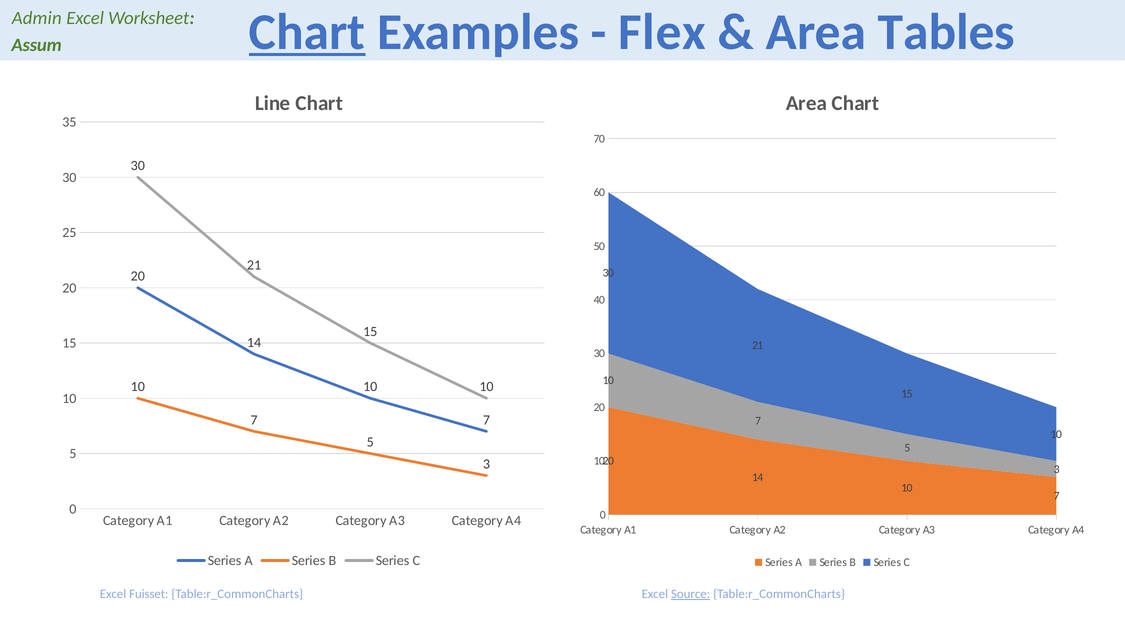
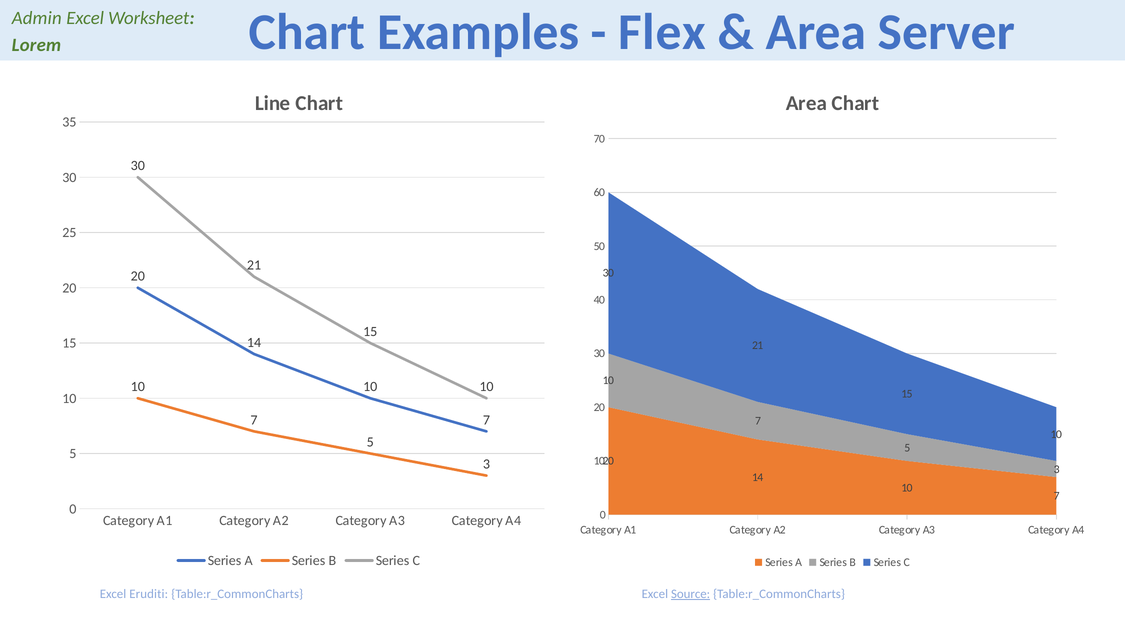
Chart at (307, 32) underline: present -> none
Tables: Tables -> Server
Assum: Assum -> Lorem
Fuisset: Fuisset -> Eruditi
